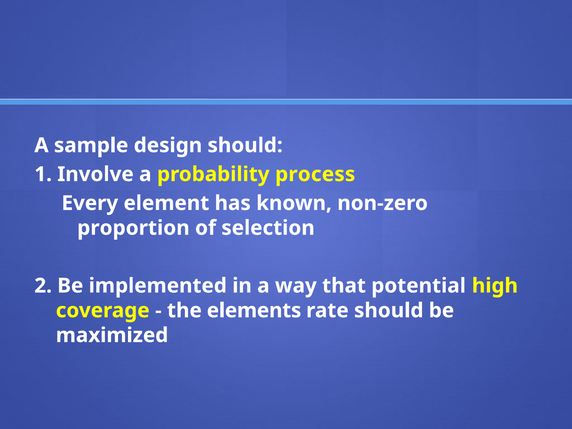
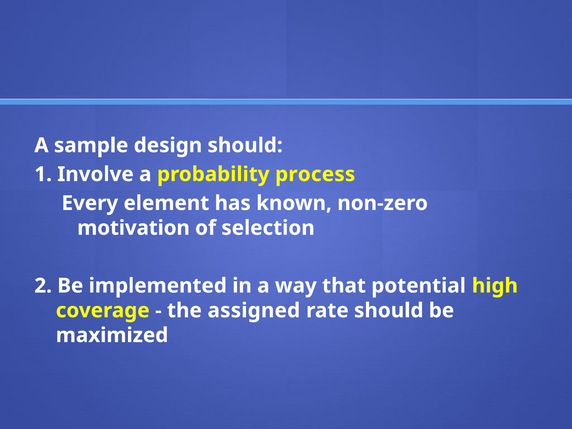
proportion: proportion -> motivation
elements: elements -> assigned
